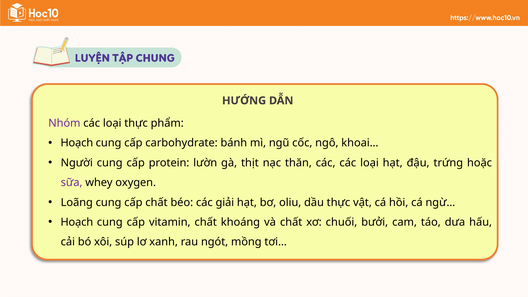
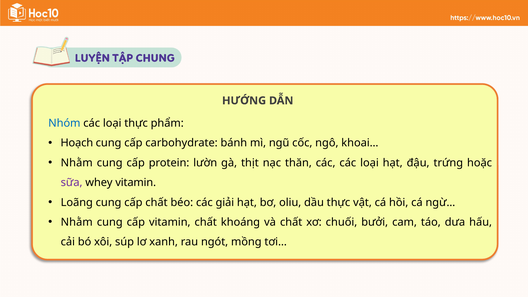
Nhóm colour: purple -> blue
Người at (77, 163): Người -> Nhằm
whey oxygen: oxygen -> vitamin
Hoạch at (77, 222): Hoạch -> Nhằm
